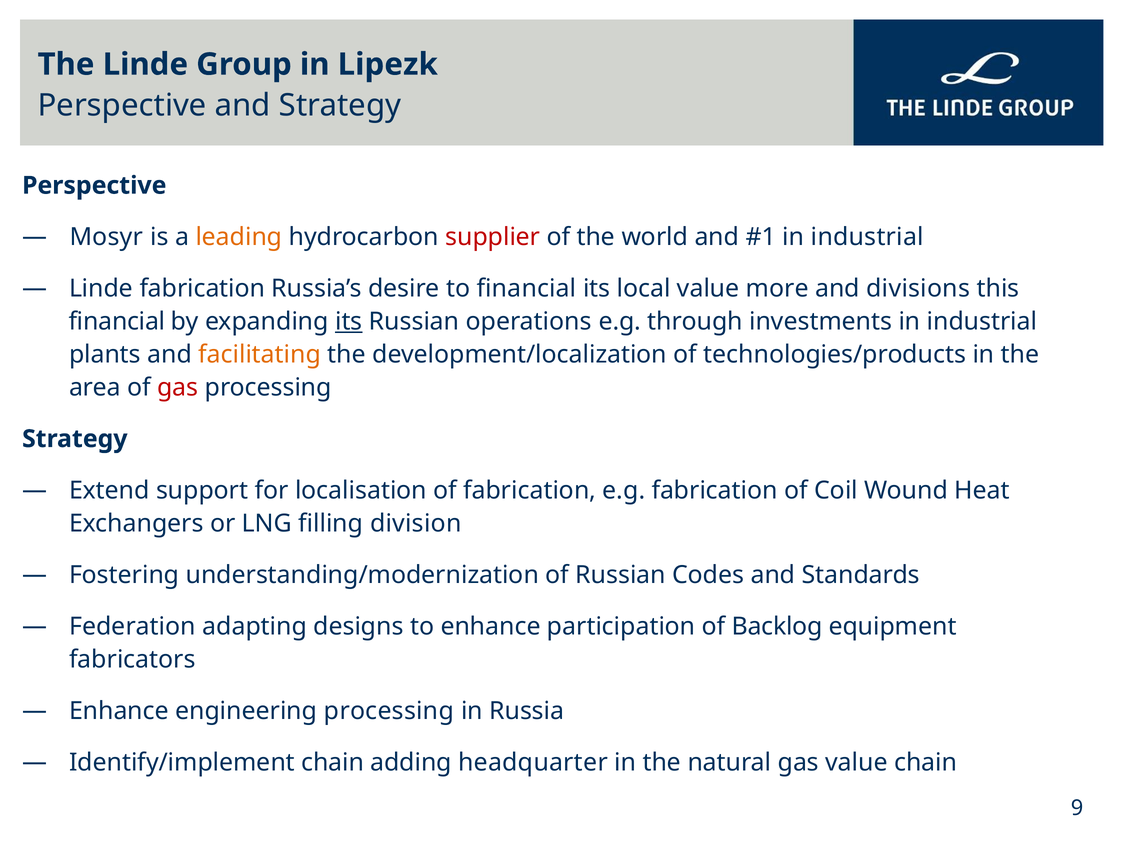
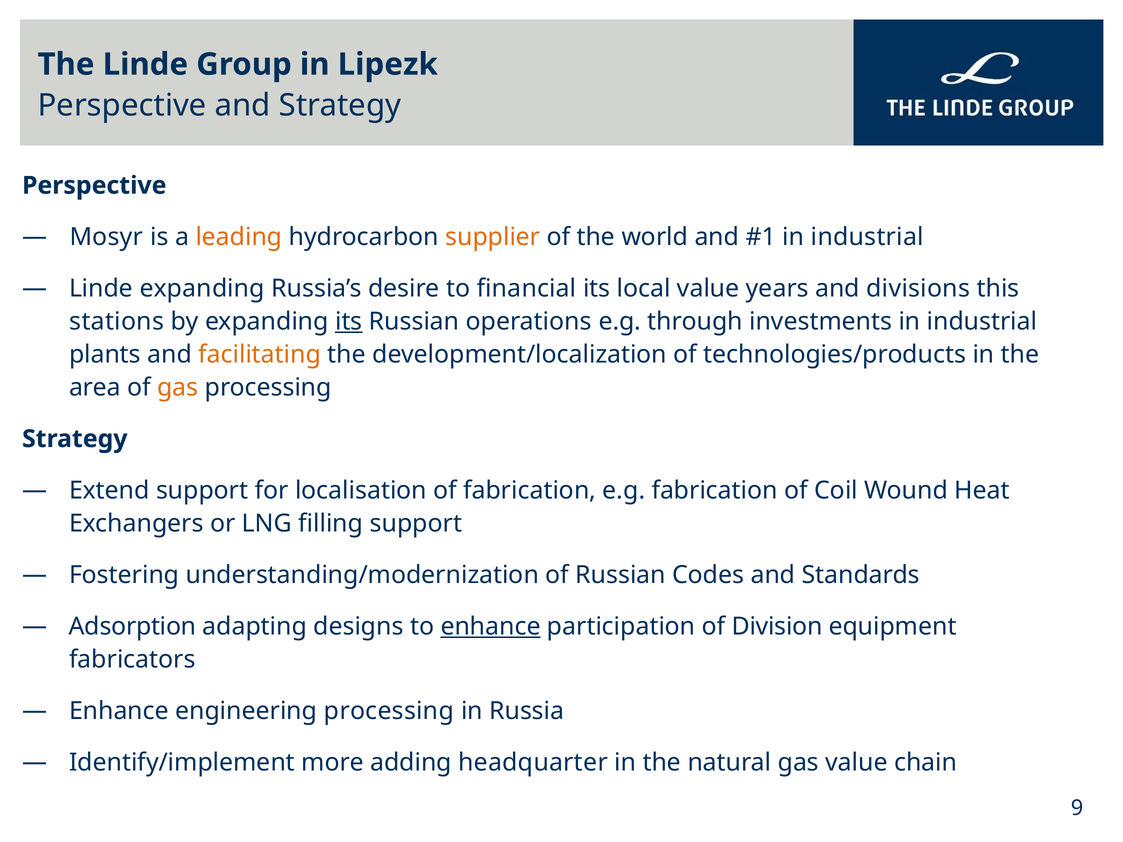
supplier colour: red -> orange
Linde fabrication: fabrication -> expanding
more: more -> years
financial at (117, 322): financial -> stations
gas at (178, 387) colour: red -> orange
filling division: division -> support
Federation: Federation -> Adsorption
enhance at (491, 627) underline: none -> present
Backlog: Backlog -> Division
Identify/implement chain: chain -> more
